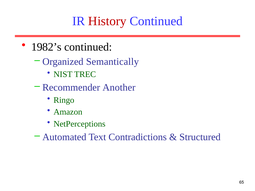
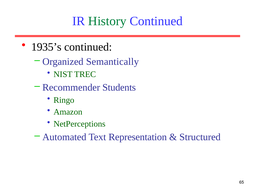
History colour: red -> green
1982’s: 1982’s -> 1935’s
Another: Another -> Students
Contradictions: Contradictions -> Representation
